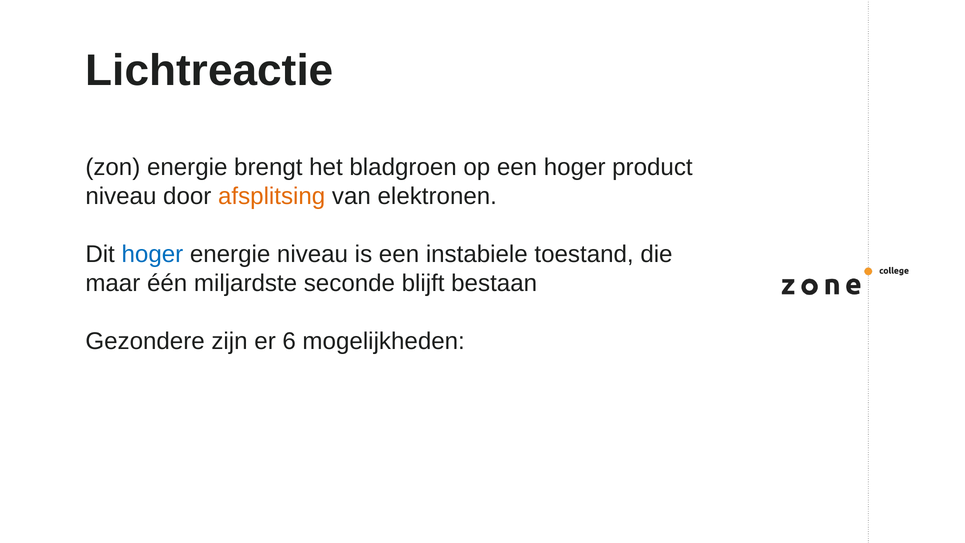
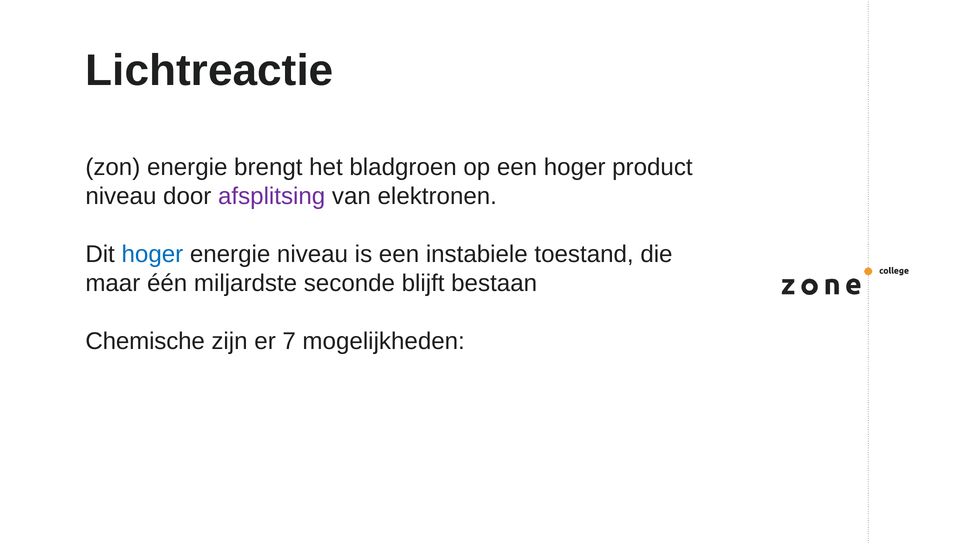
afsplitsing colour: orange -> purple
Gezondere: Gezondere -> Chemische
6: 6 -> 7
